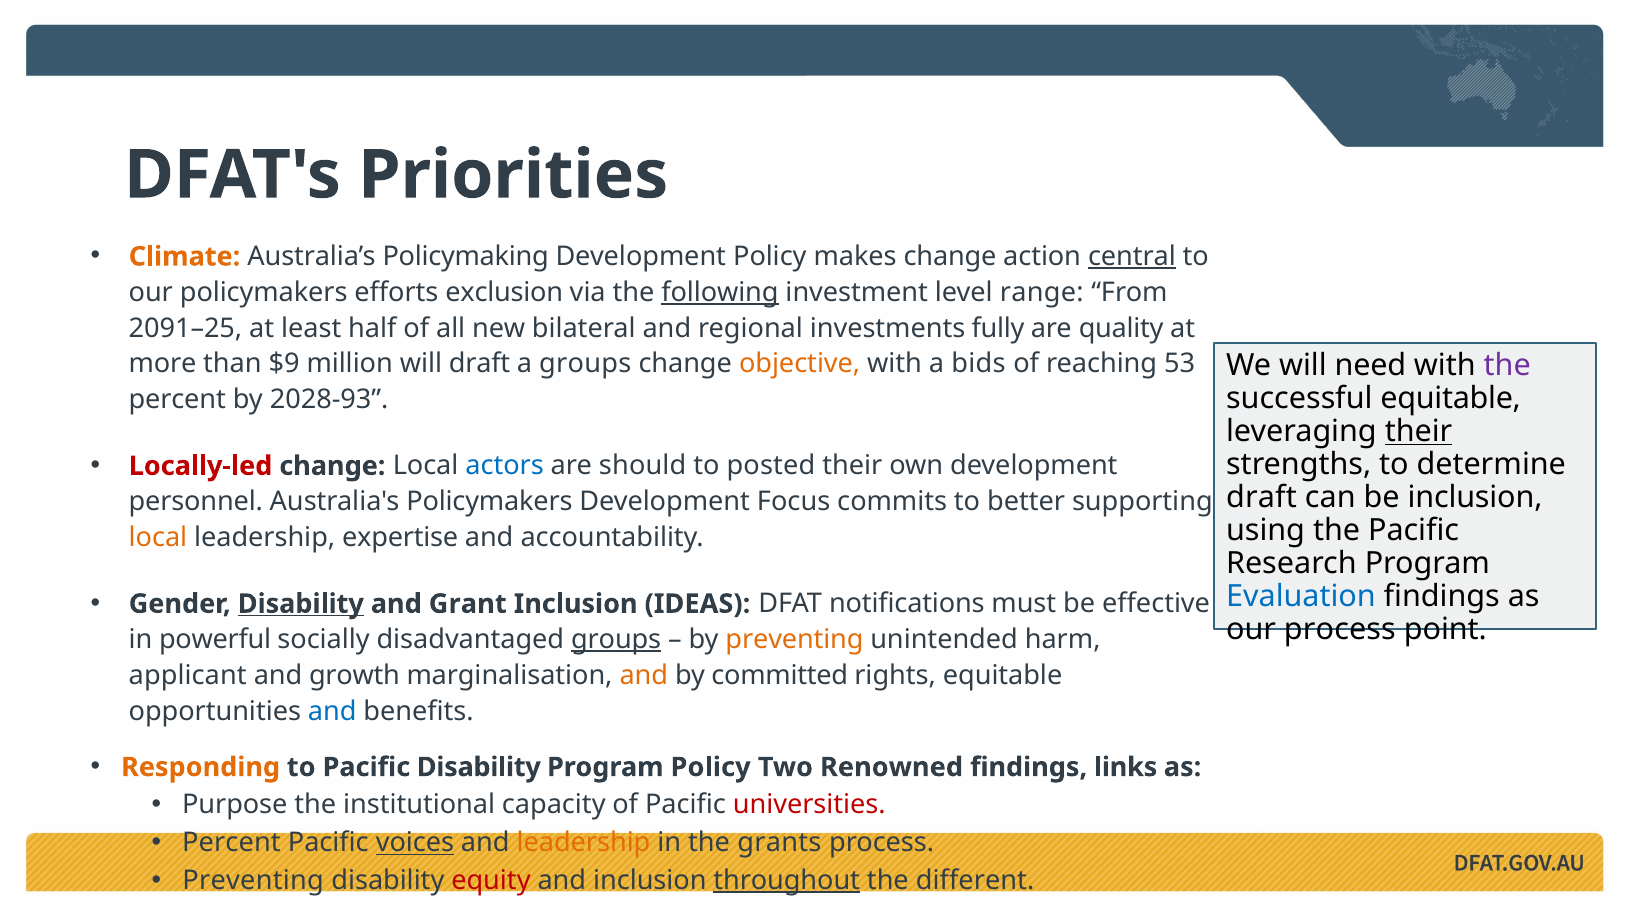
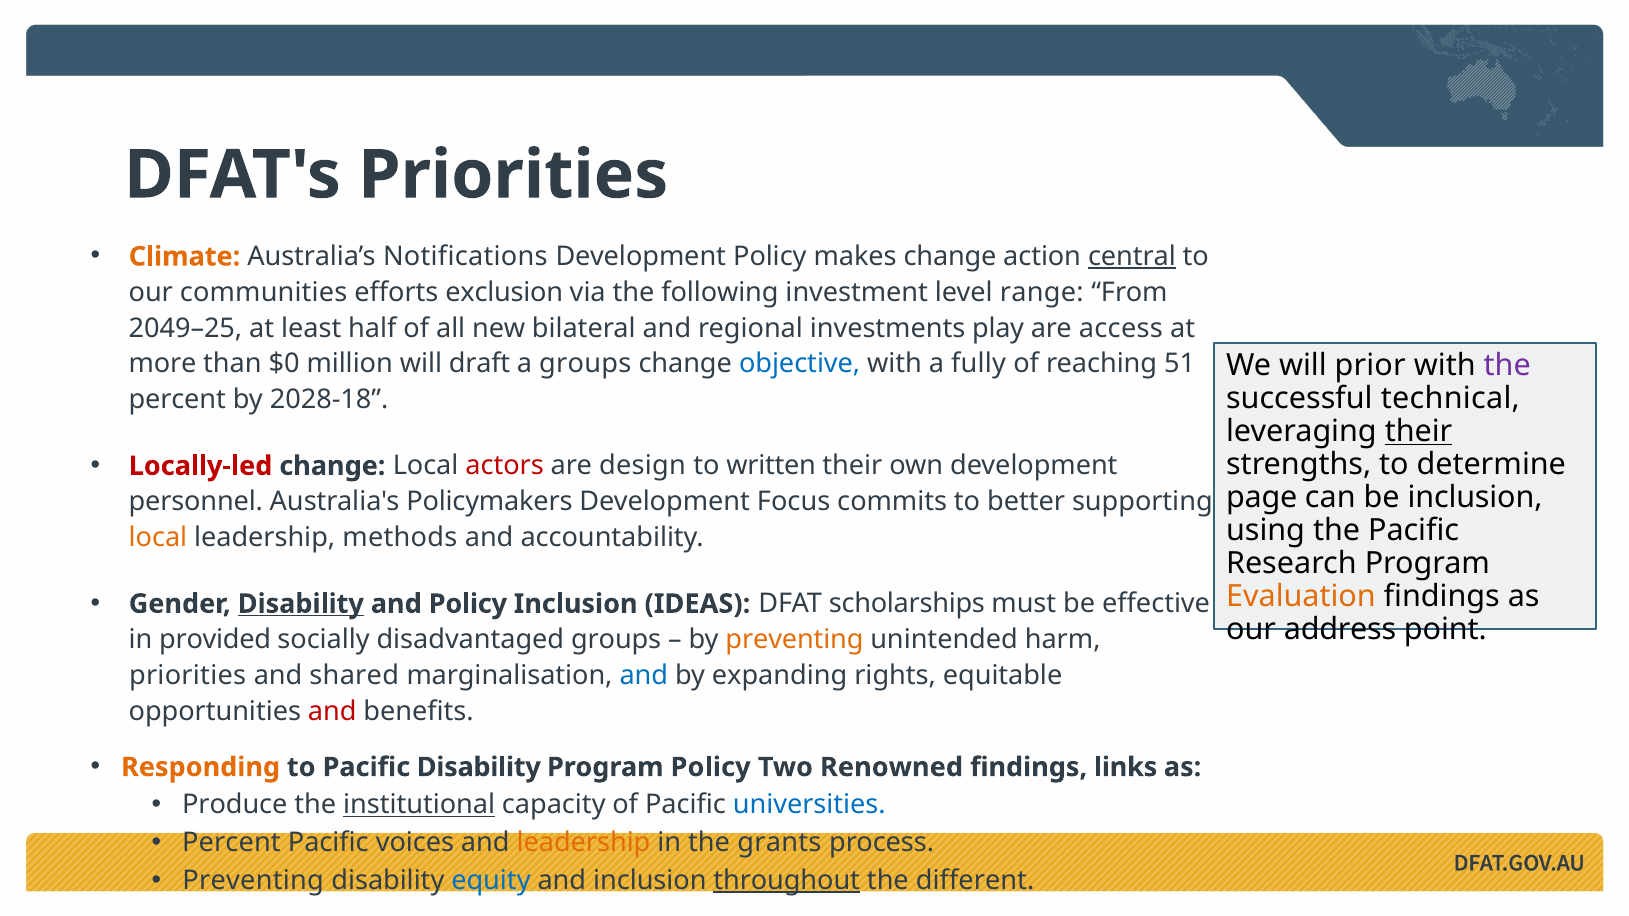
Policymaking: Policymaking -> Notifications
our policymakers: policymakers -> communities
following underline: present -> none
2091–25: 2091–25 -> 2049–25
fully: fully -> play
quality: quality -> access
$9: $9 -> $0
objective colour: orange -> blue
bids: bids -> fully
53: 53 -> 51
need: need -> prior
successful equitable: equitable -> technical
2028-93: 2028-93 -> 2028-18
actors colour: blue -> red
should: should -> design
posted: posted -> written
draft at (1262, 498): draft -> page
expertise: expertise -> methods
Evaluation colour: blue -> orange
and Grant: Grant -> Policy
notifications: notifications -> scholarships
our process: process -> address
powerful: powerful -> provided
groups at (616, 640) underline: present -> none
applicant at (188, 676): applicant -> priorities
growth: growth -> shared
and at (644, 676) colour: orange -> blue
committed: committed -> expanding
and at (332, 711) colour: blue -> red
Purpose: Purpose -> Produce
institutional underline: none -> present
universities colour: red -> blue
voices underline: present -> none
equity colour: red -> blue
